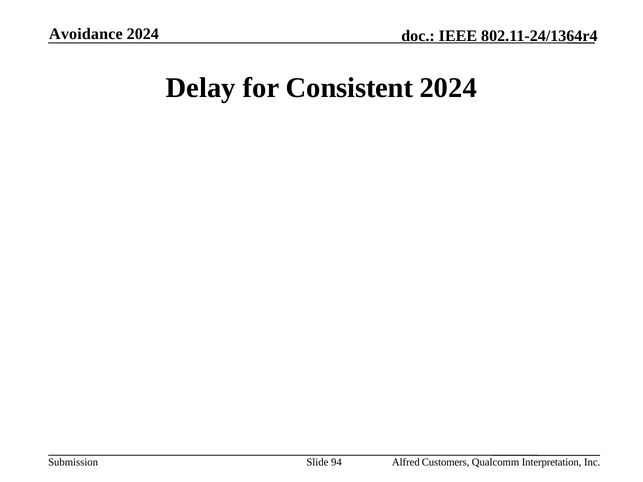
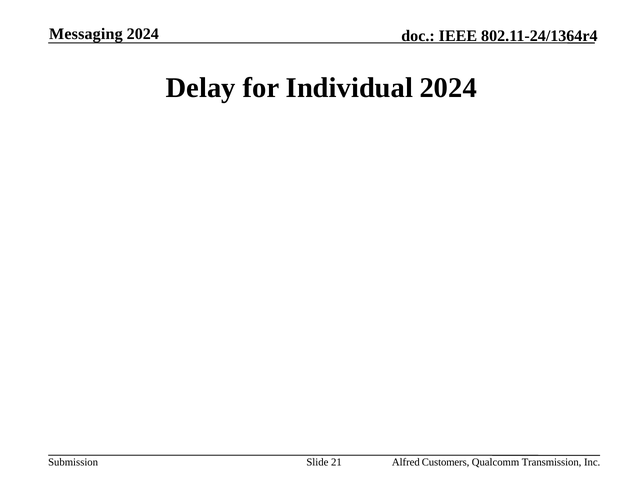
Avoidance: Avoidance -> Messaging
Consistent: Consistent -> Individual
94: 94 -> 21
Interpretation: Interpretation -> Transmission
